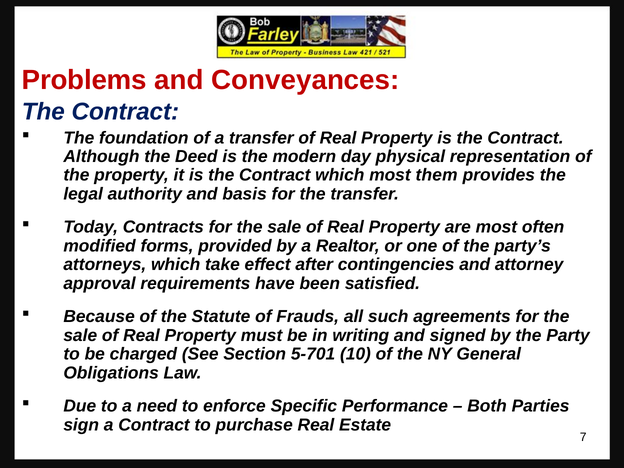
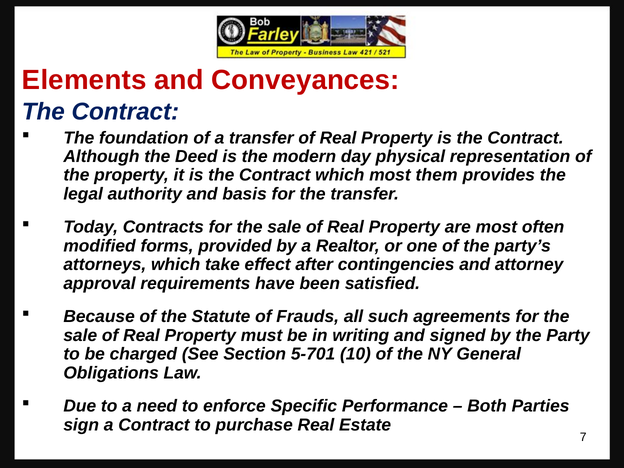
Problems: Problems -> Elements
